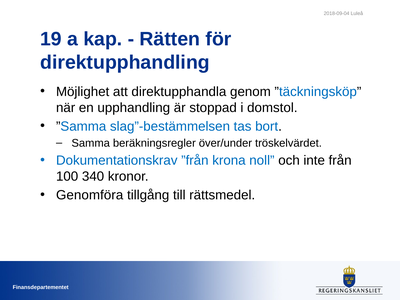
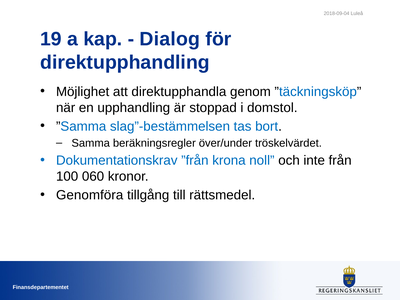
Rätten: Rätten -> Dialog
340: 340 -> 060
